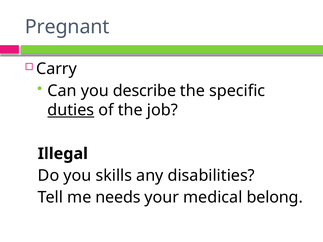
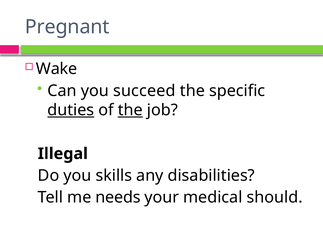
Carry: Carry -> Wake
describe: describe -> succeed
the at (130, 110) underline: none -> present
belong: belong -> should
